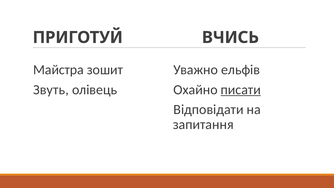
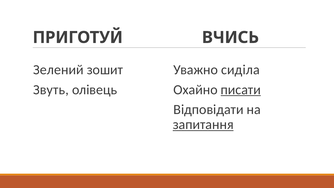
Майстра: Майстра -> Зелений
ельфів: ельфів -> сиділа
запитання underline: none -> present
